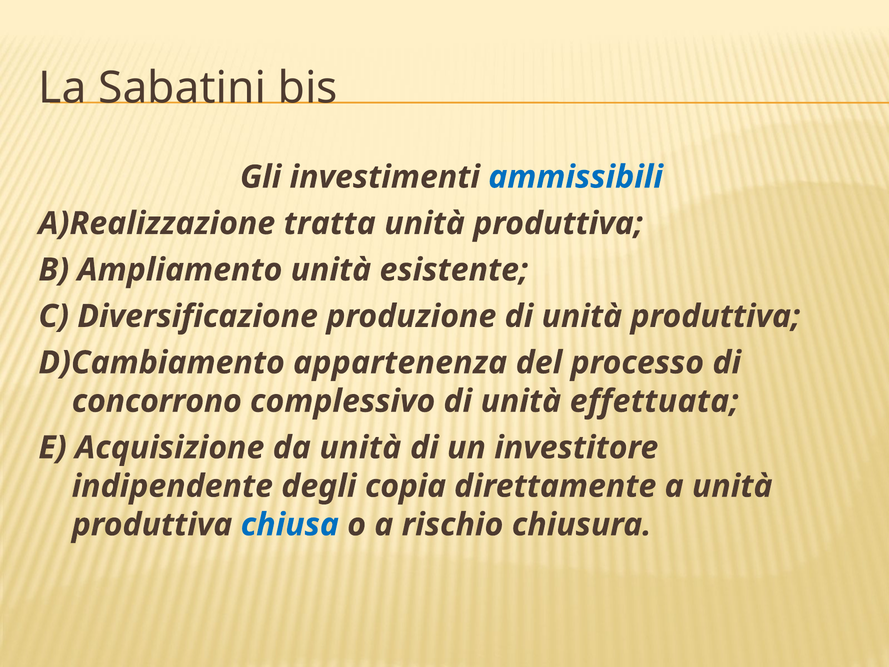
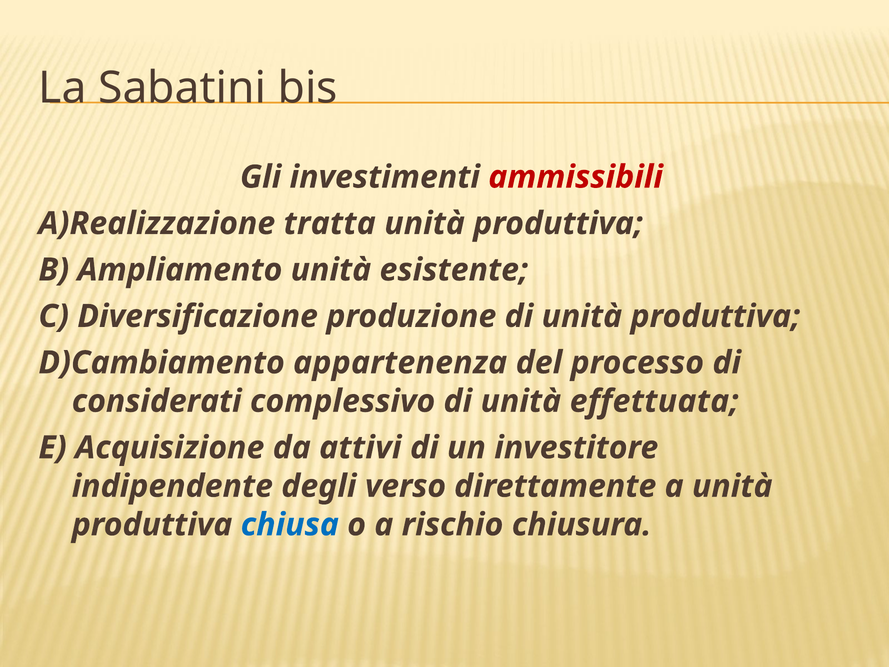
ammissibili colour: blue -> red
concorrono: concorrono -> considerati
da unità: unità -> attivi
copia: copia -> verso
